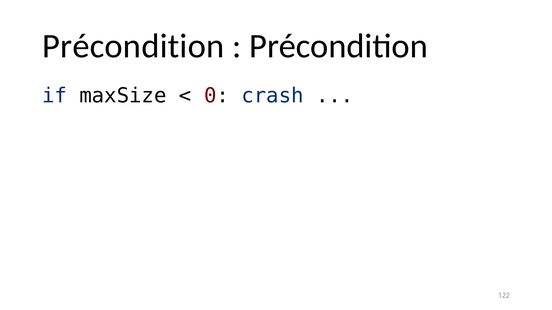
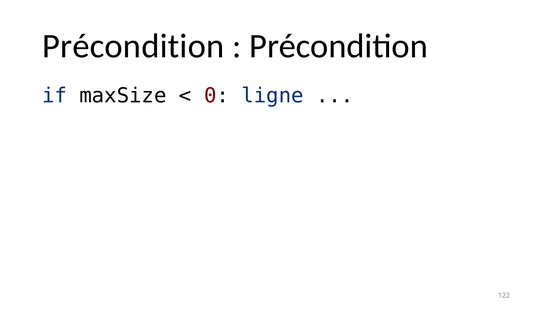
crash: crash -> ligne
